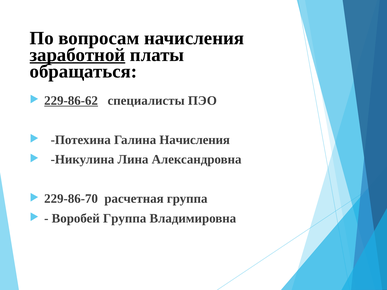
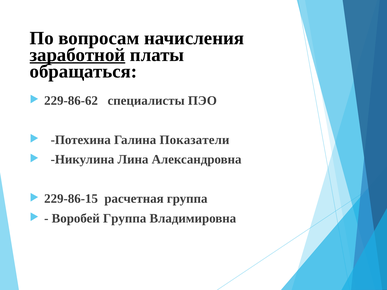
229-86-62 underline: present -> none
Галина Начисления: Начисления -> Показатели
229-86-70: 229-86-70 -> 229-86-15
